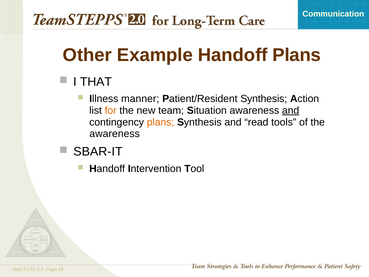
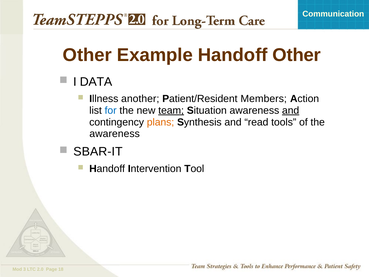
Handoff Plans: Plans -> Other
THAT: THAT -> DATA
manner: manner -> another
Patient/Resident Synthesis: Synthesis -> Members
for colour: orange -> blue
team underline: none -> present
